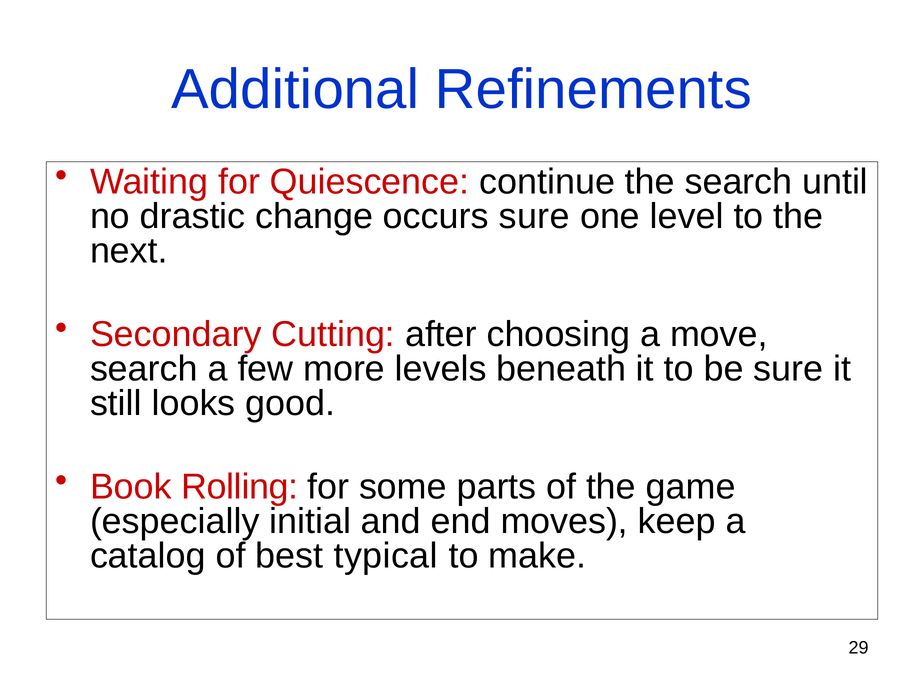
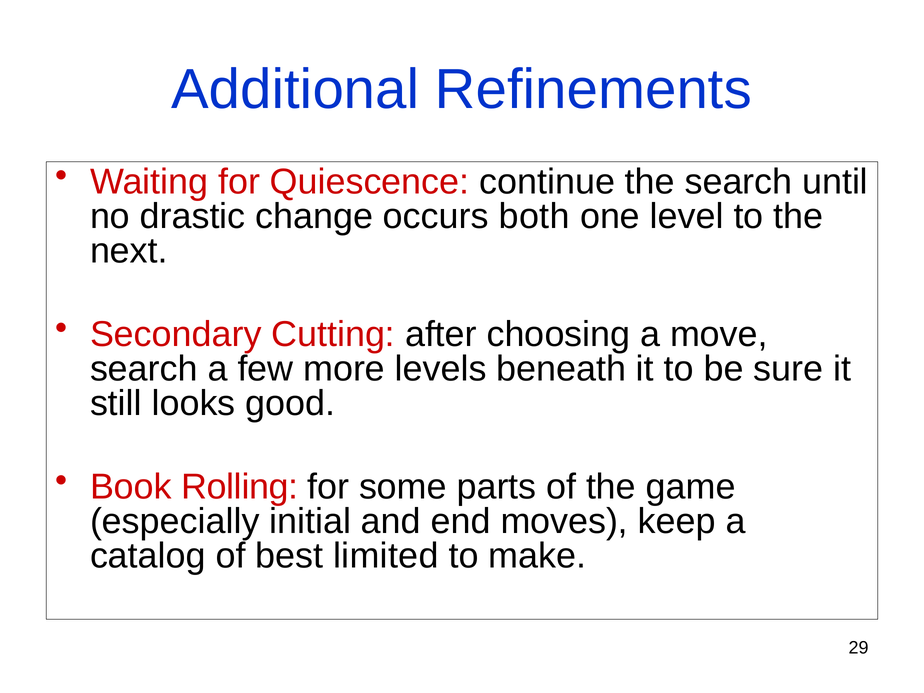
occurs sure: sure -> both
typical: typical -> limited
